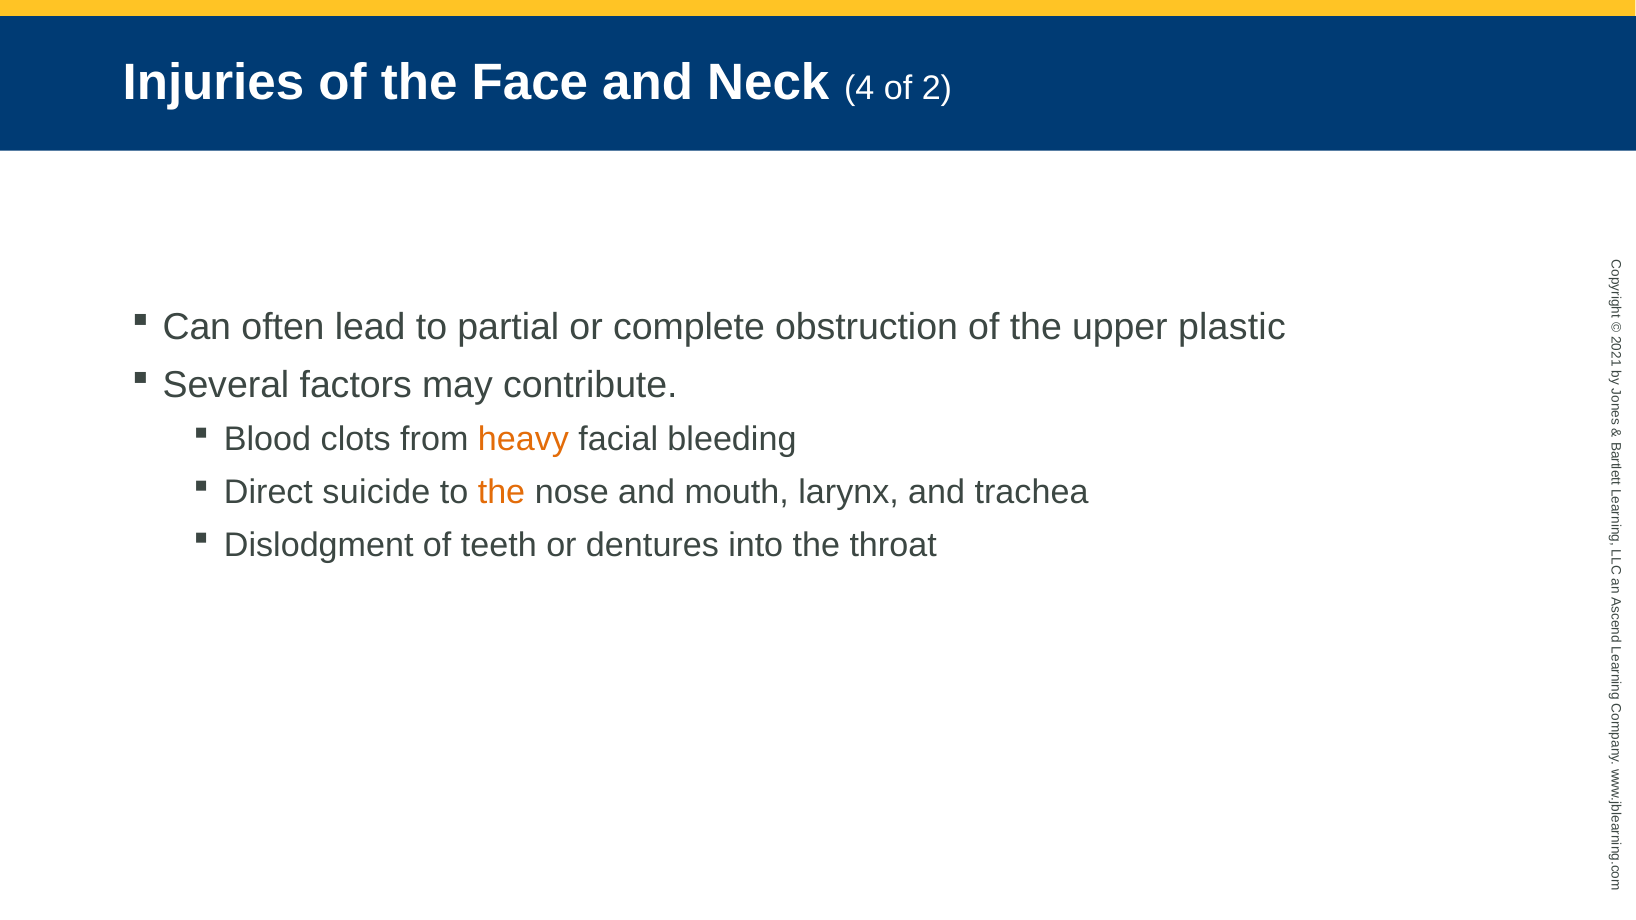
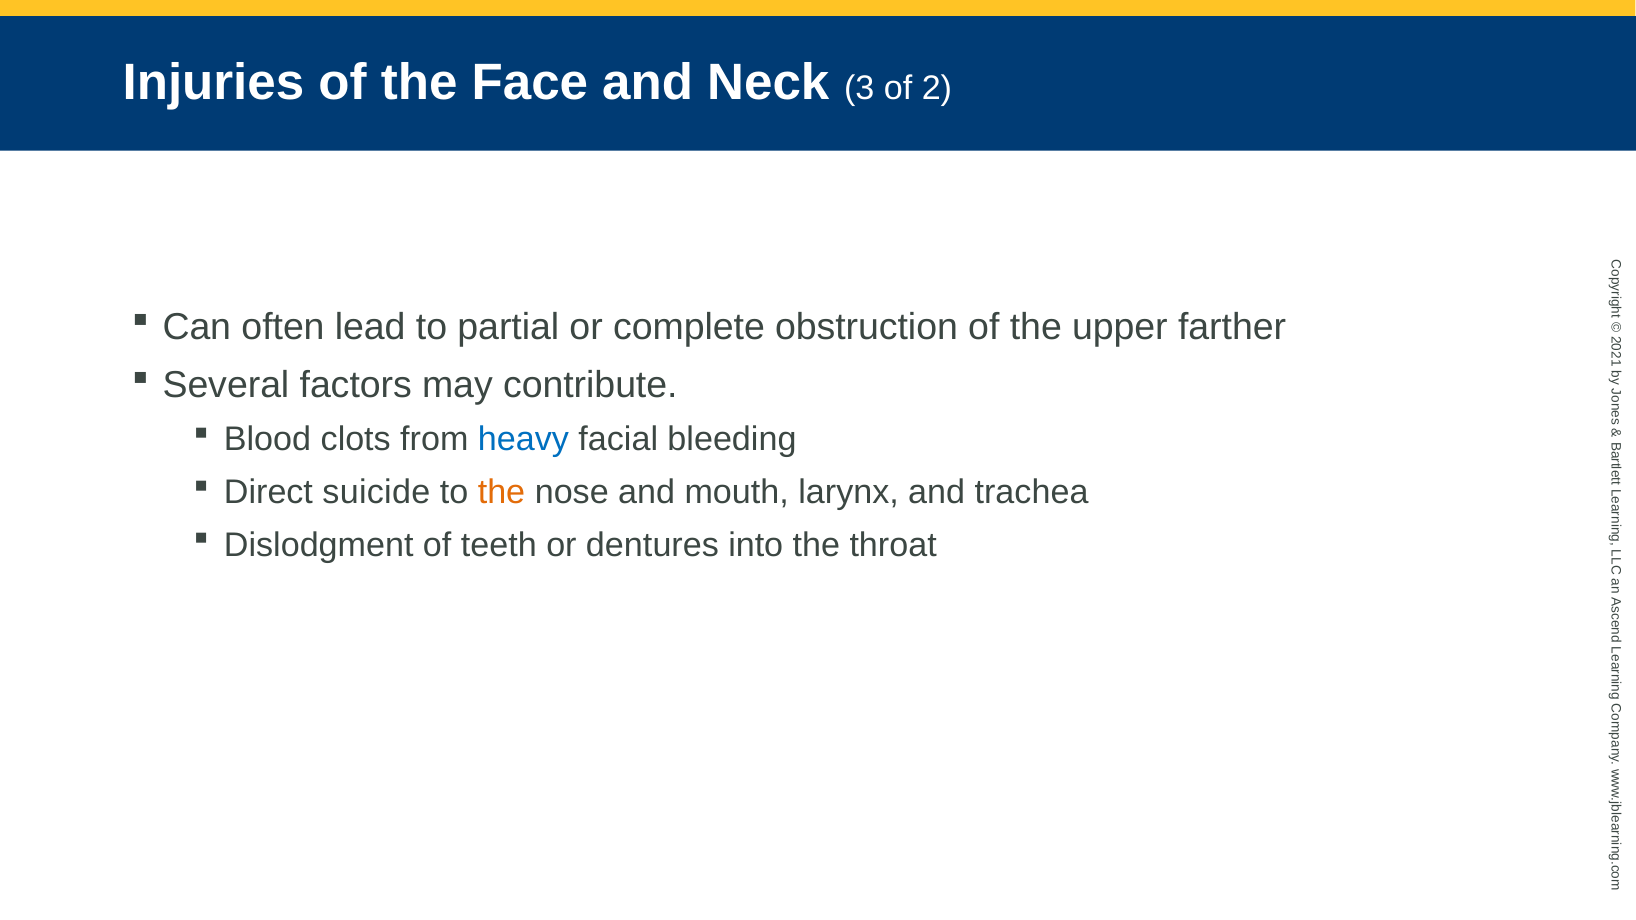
4: 4 -> 3
plastic: plastic -> farther
heavy colour: orange -> blue
